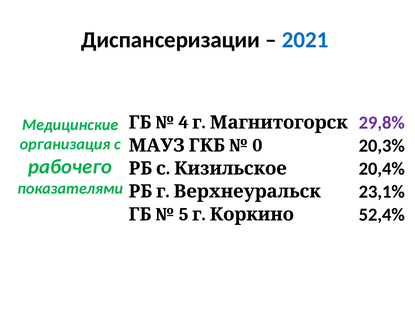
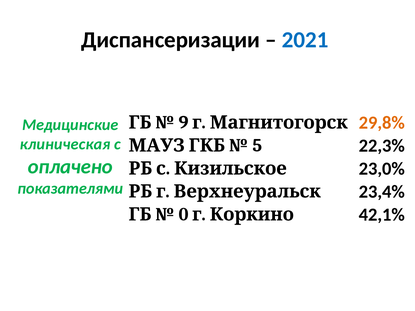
4: 4 -> 9
29,8% colour: purple -> orange
организация: организация -> клиническая
0: 0 -> 5
20,3%: 20,3% -> 22,3%
рабочего: рабочего -> оплачено
20,4%: 20,4% -> 23,0%
23,1%: 23,1% -> 23,4%
5: 5 -> 0
52,4%: 52,4% -> 42,1%
